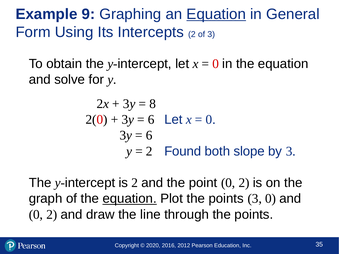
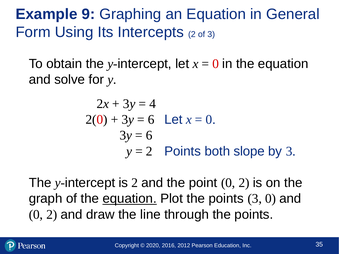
Equation at (216, 14) underline: present -> none
8: 8 -> 4
2 Found: Found -> Points
